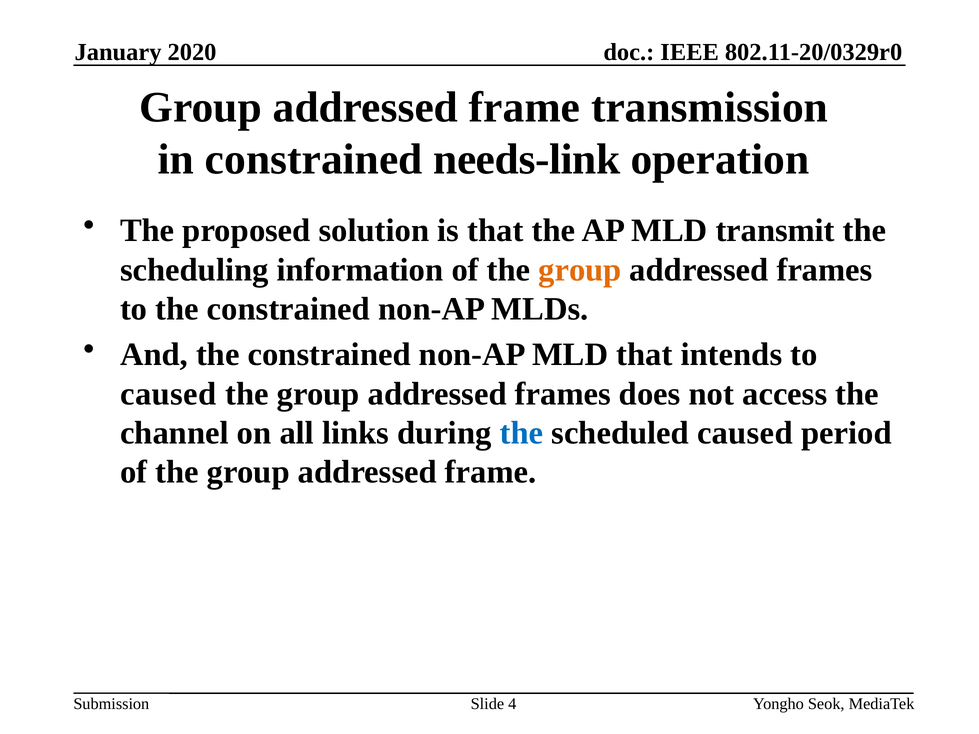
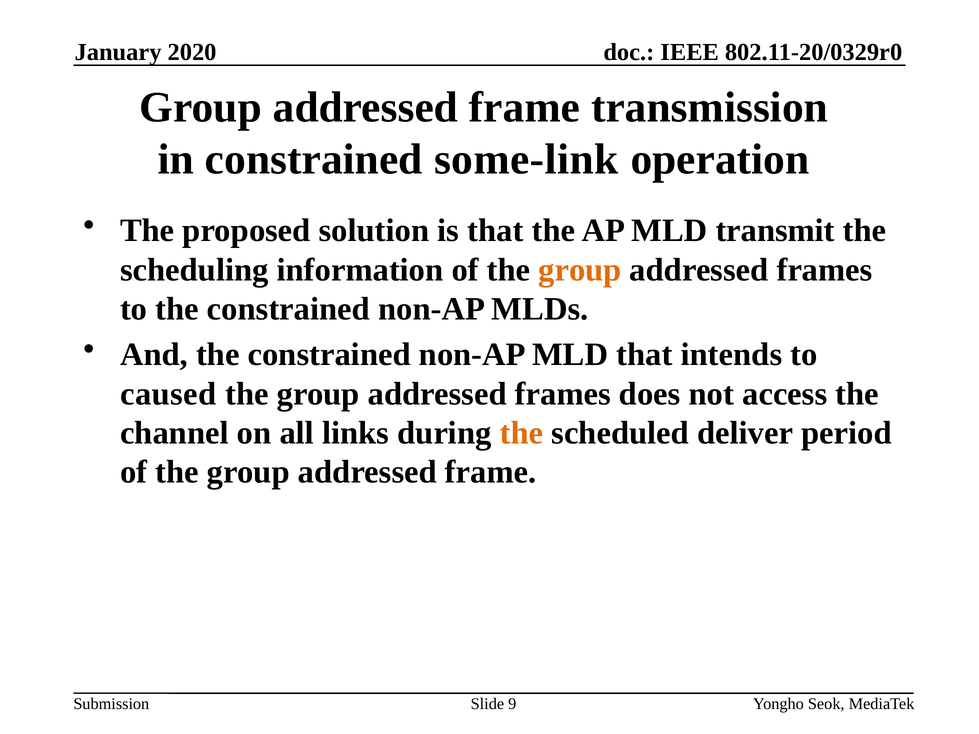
needs-link: needs-link -> some-link
the at (521, 433) colour: blue -> orange
scheduled caused: caused -> deliver
4: 4 -> 9
